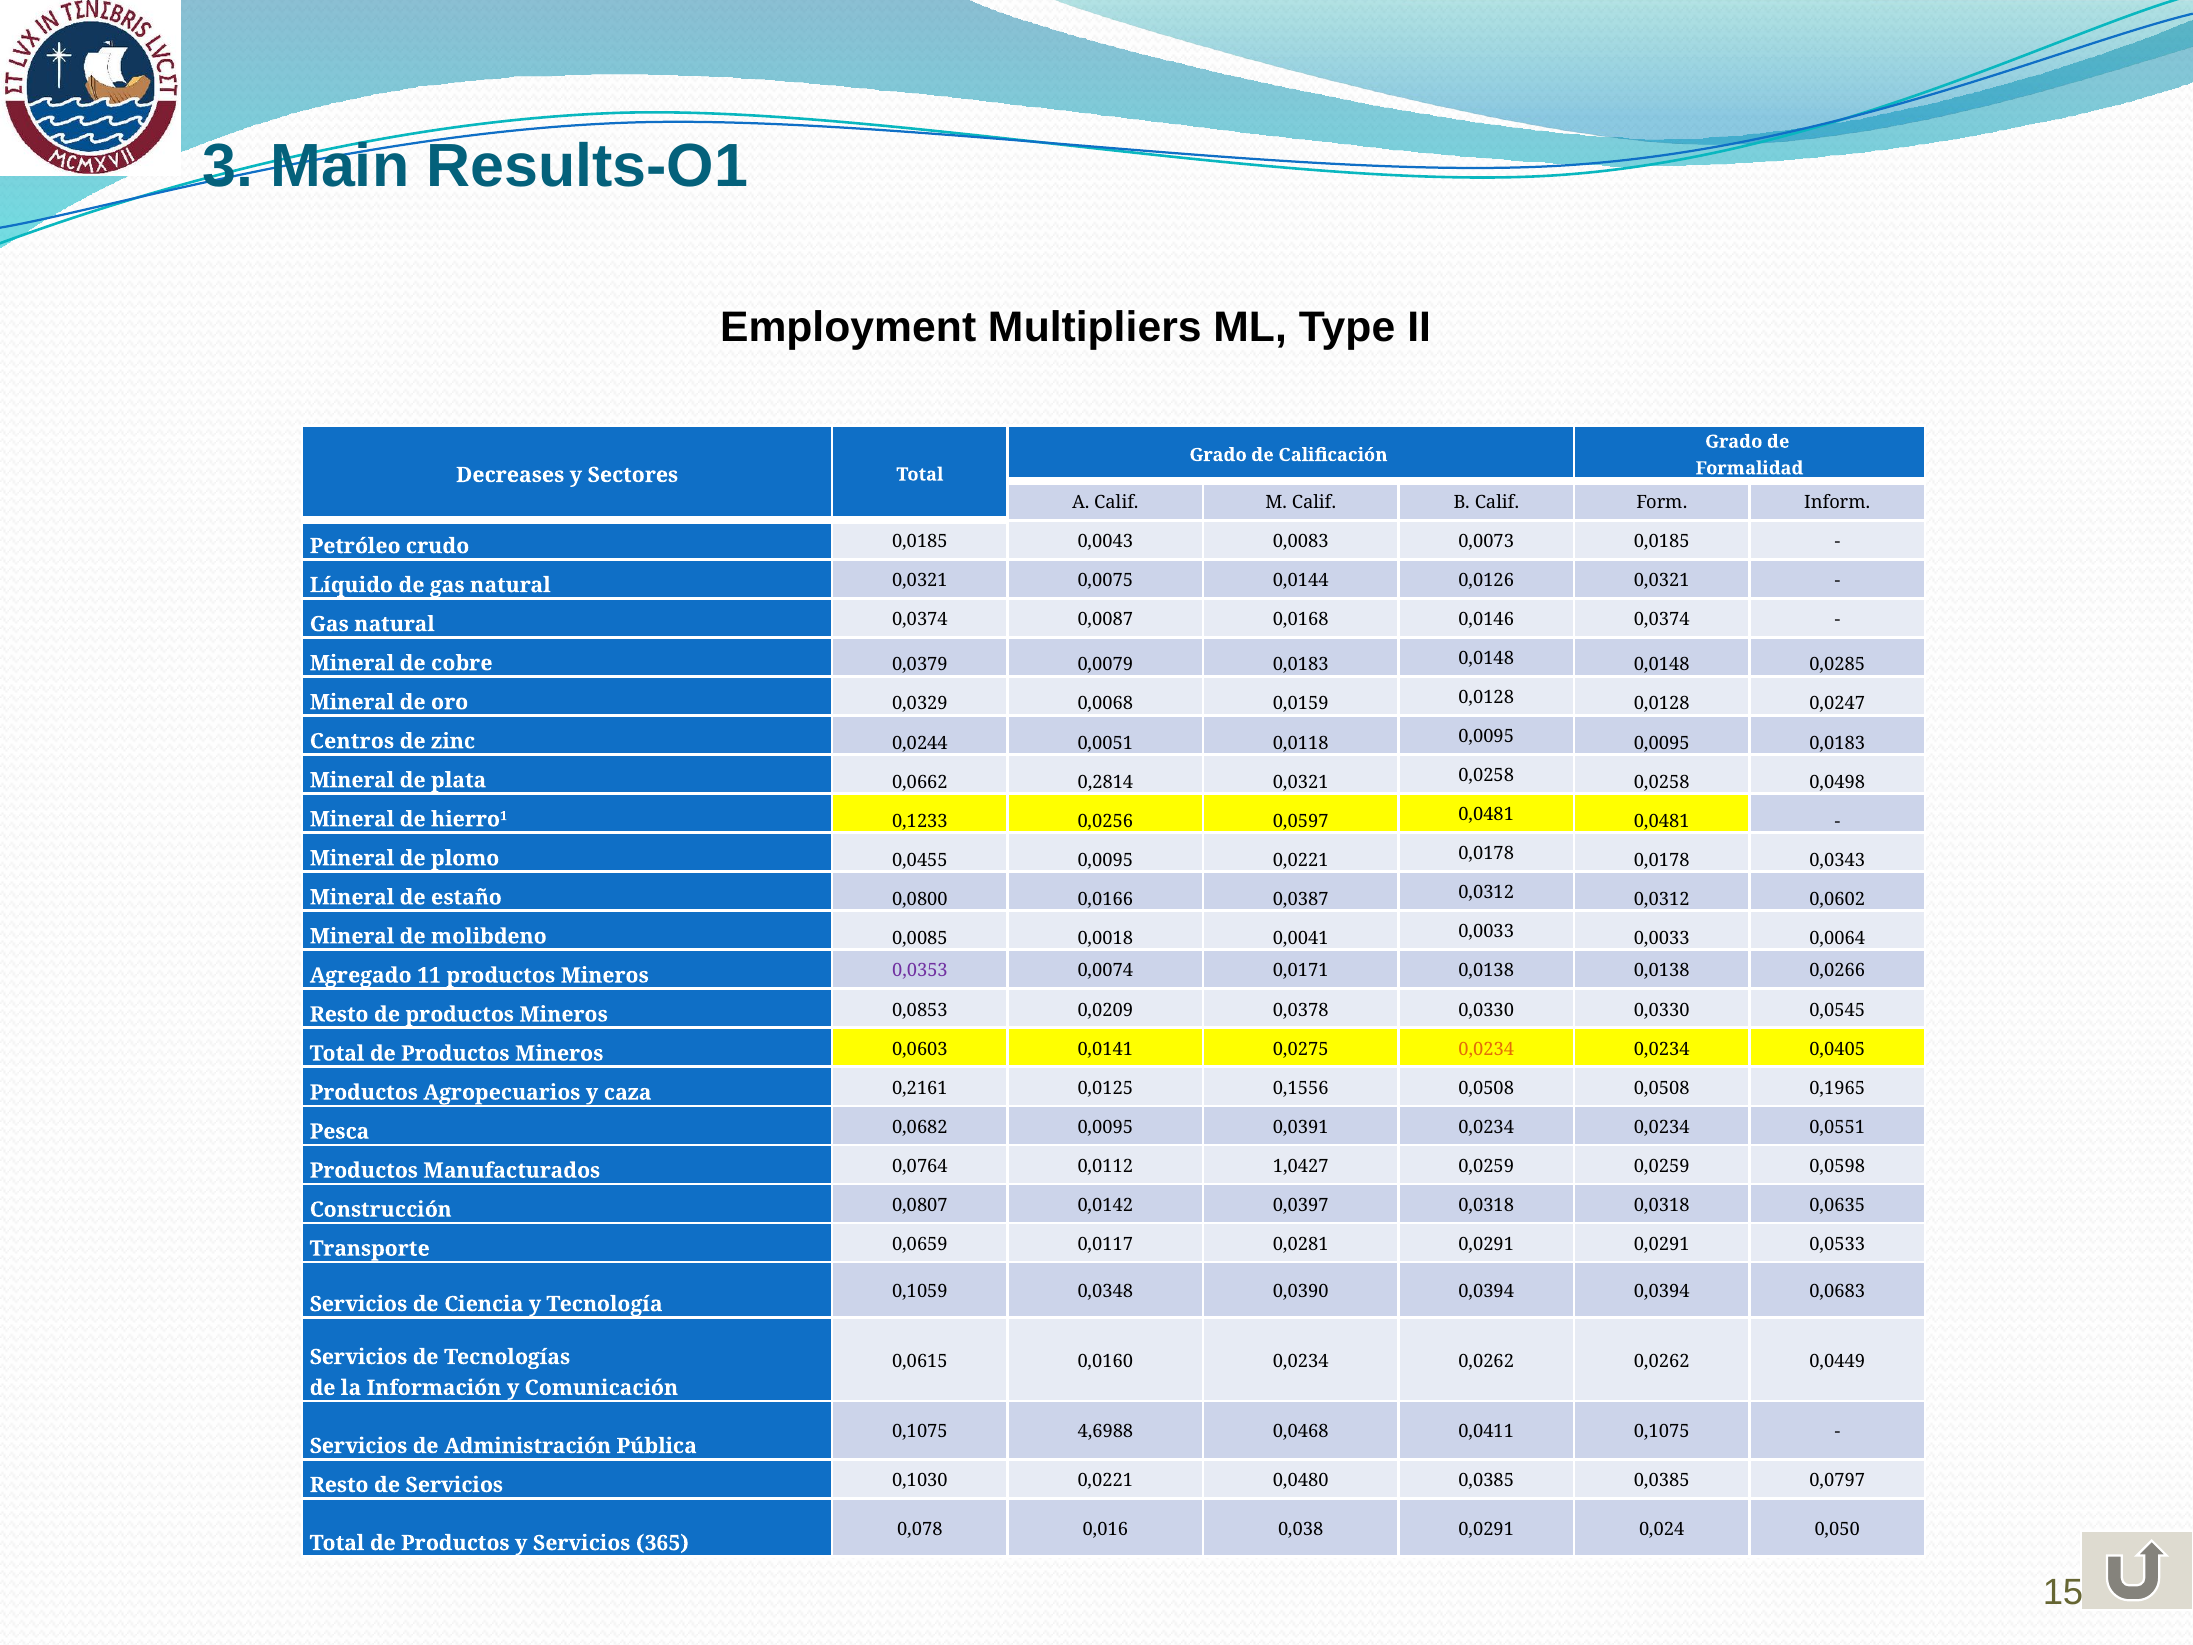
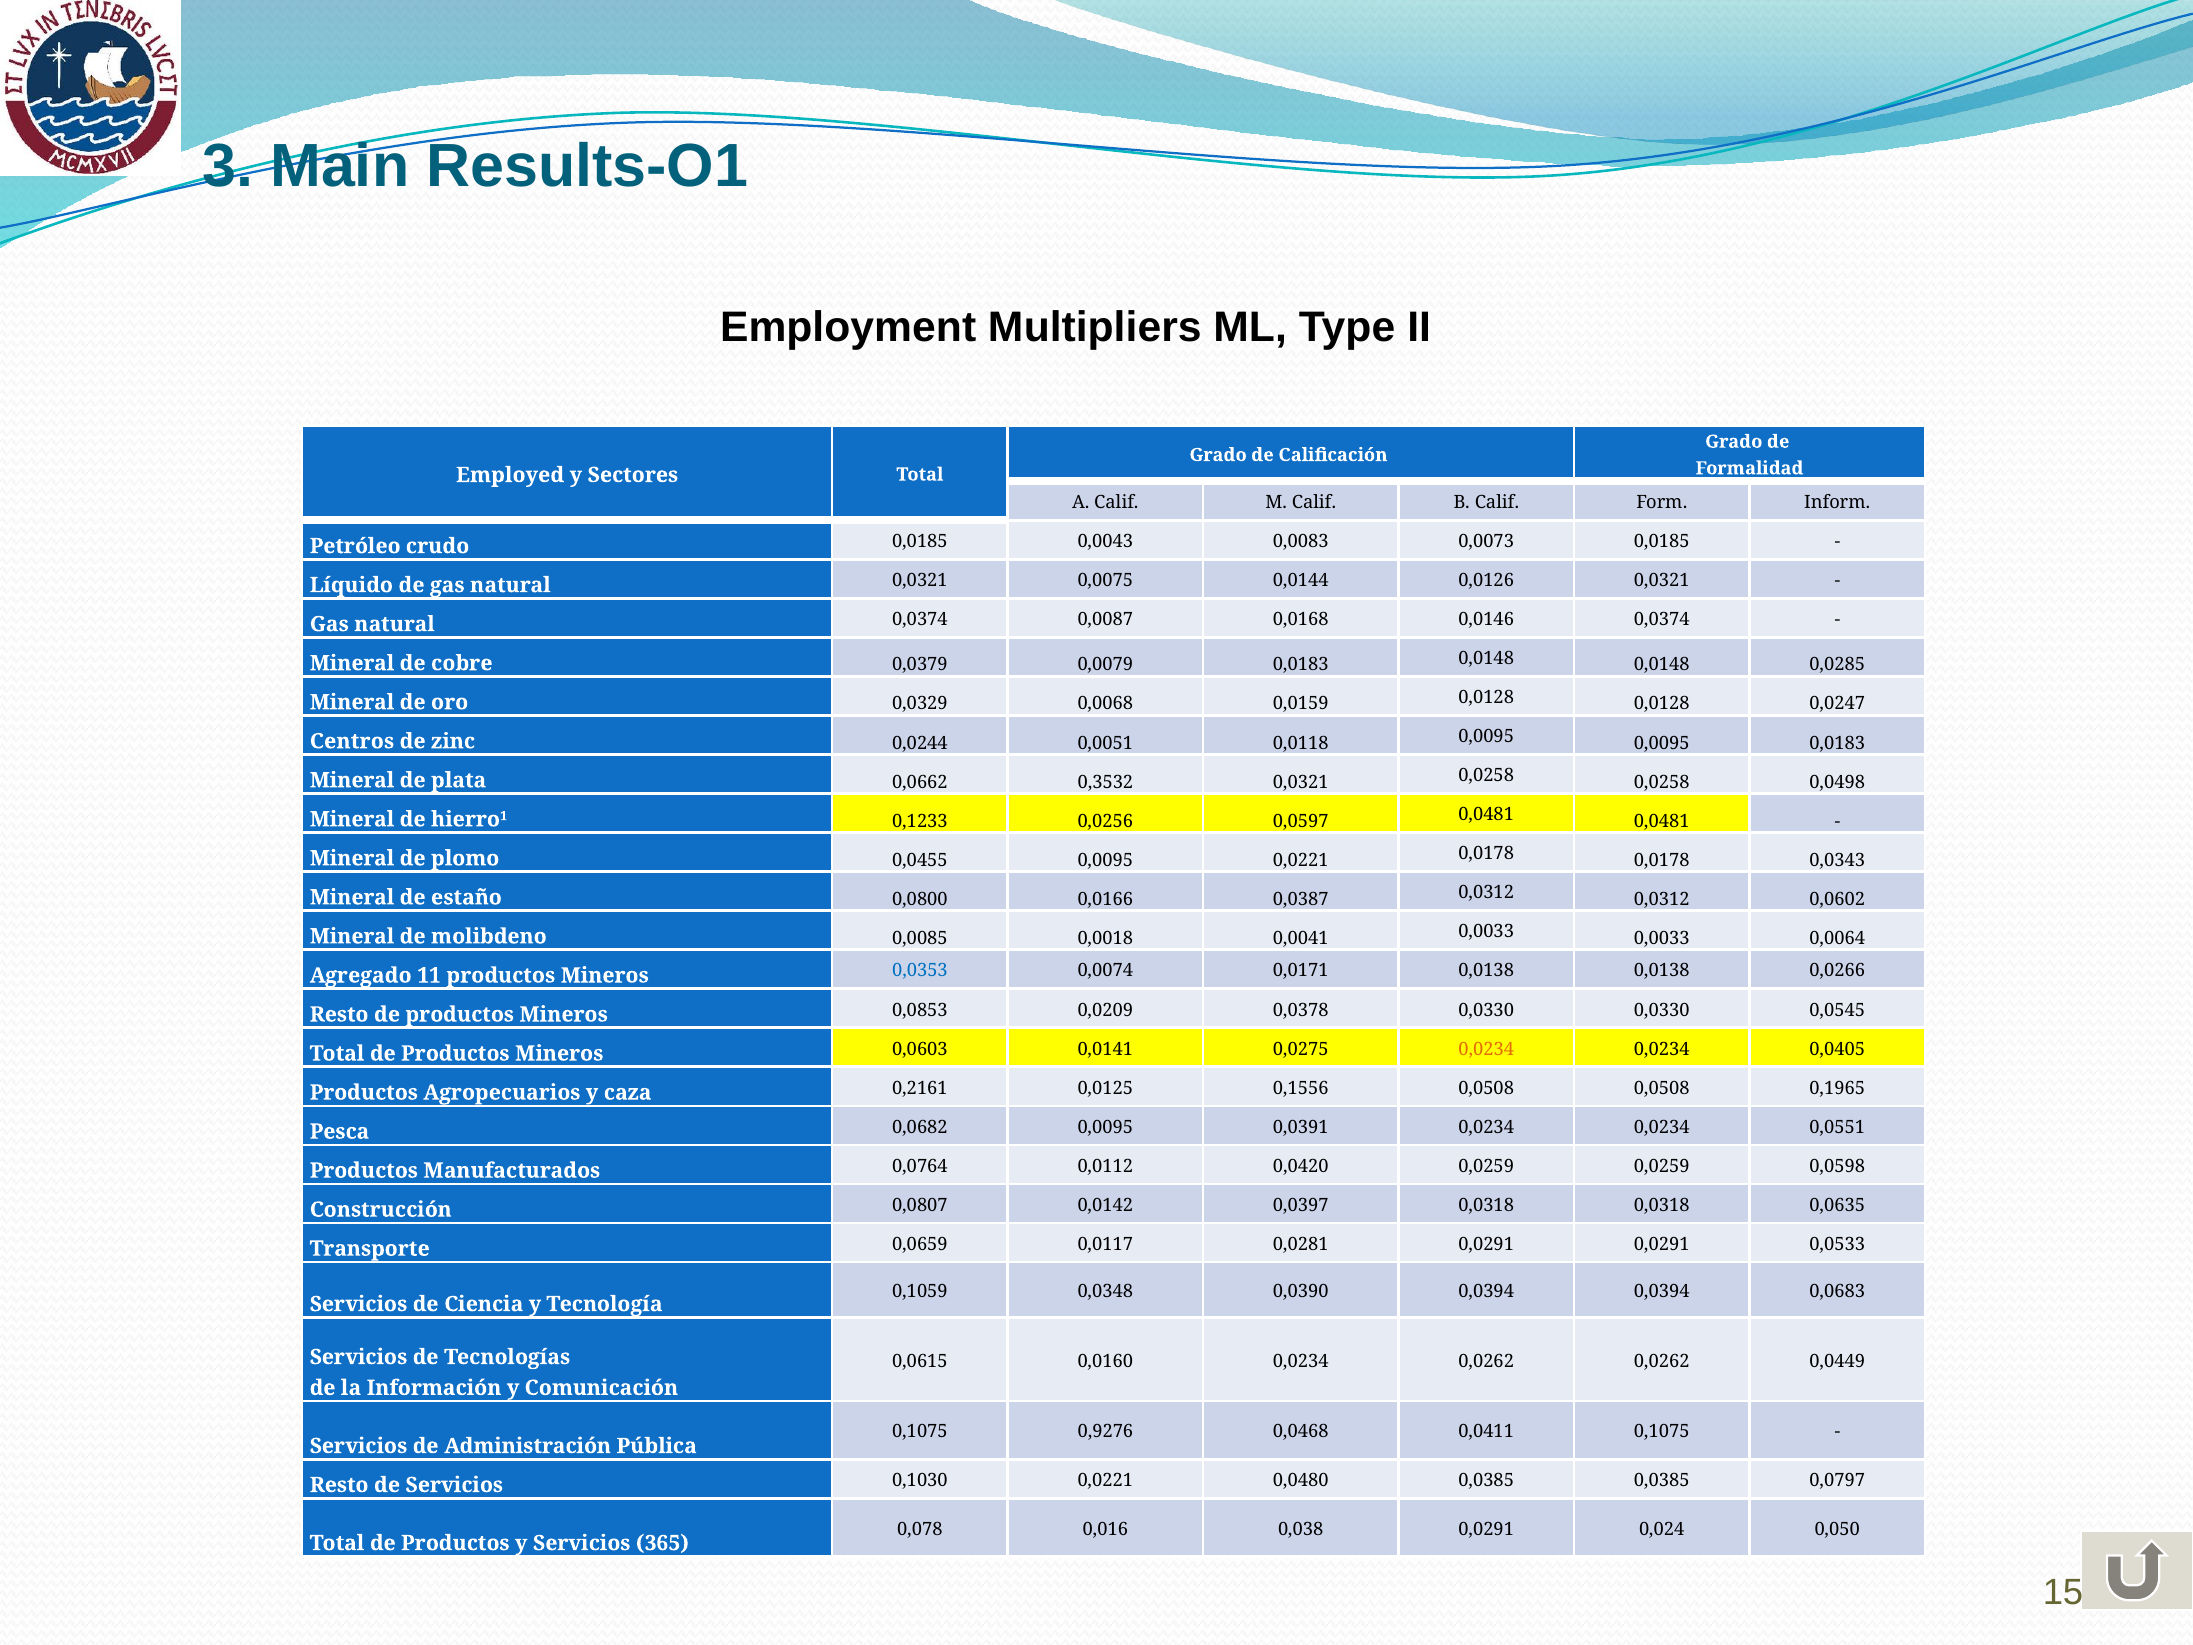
Decreases: Decreases -> Employed
0,2814: 0,2814 -> 0,3532
0,0353 colour: purple -> blue
1,0427: 1,0427 -> 0,0420
4,6988: 4,6988 -> 0,9276
